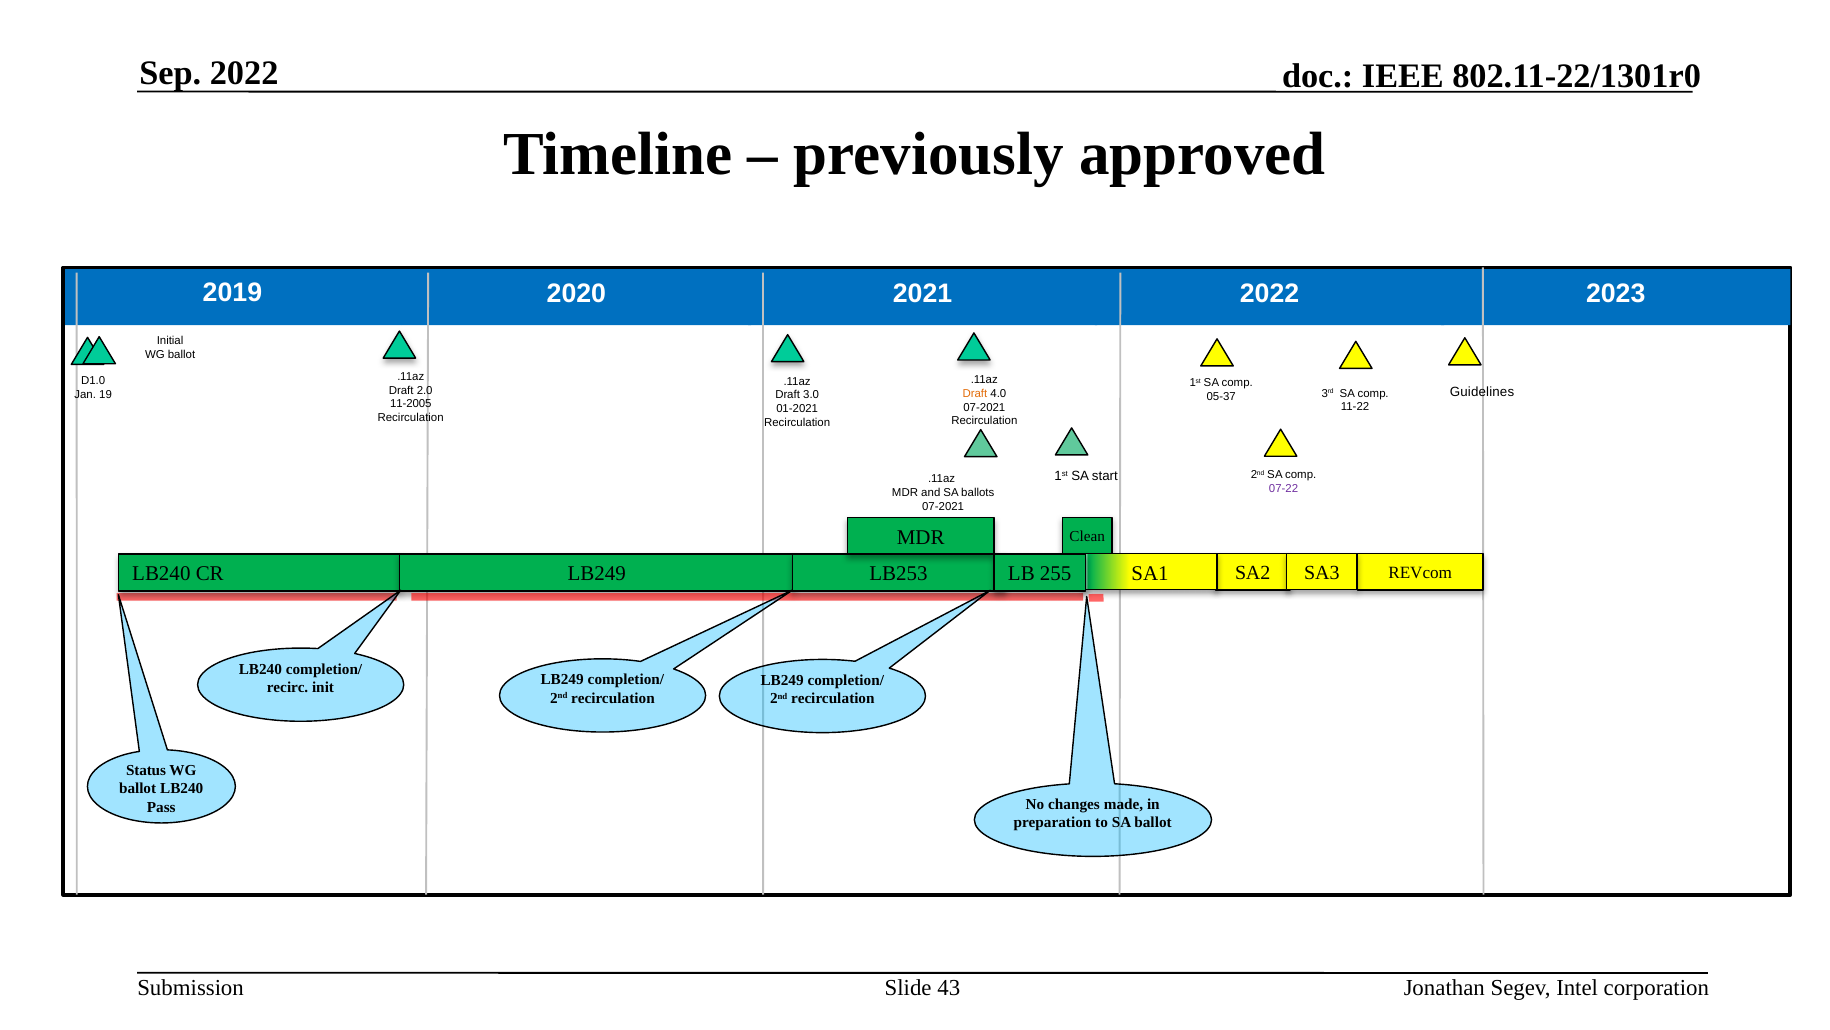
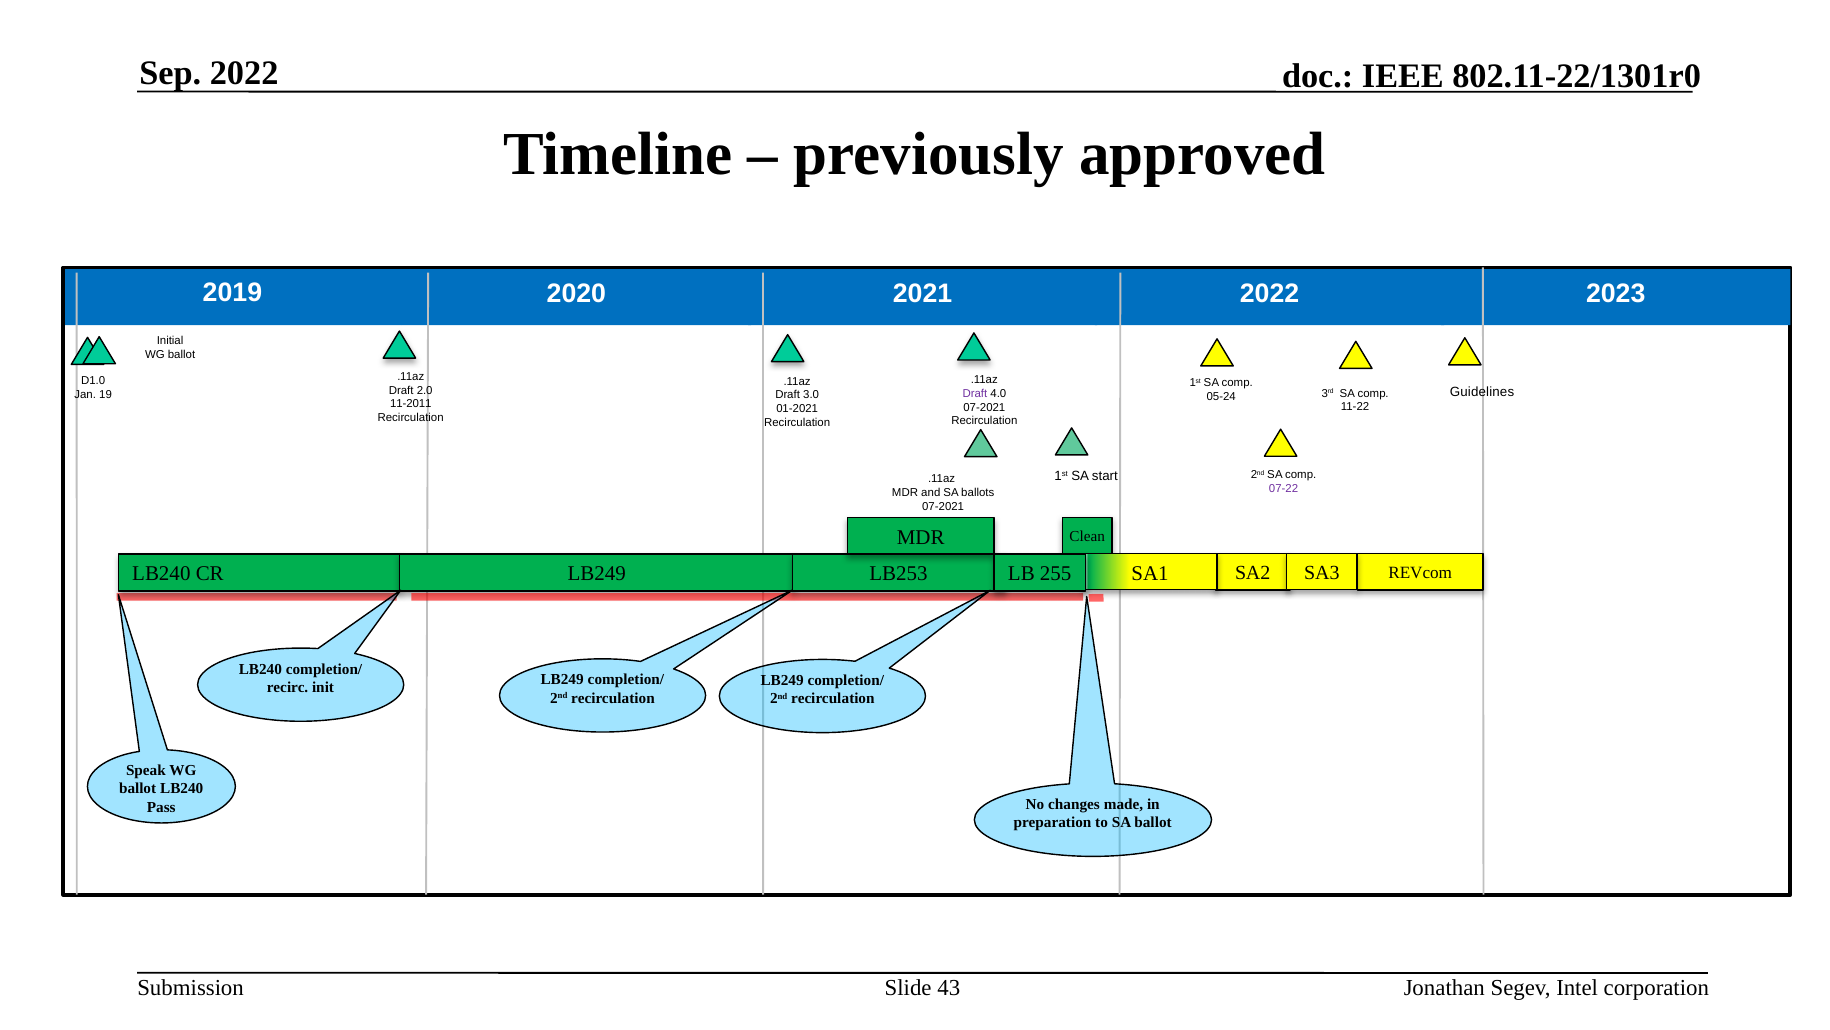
Draft at (975, 393) colour: orange -> purple
05-37: 05-37 -> 05-24
11-2005: 11-2005 -> 11-2011
Status: Status -> Speak
